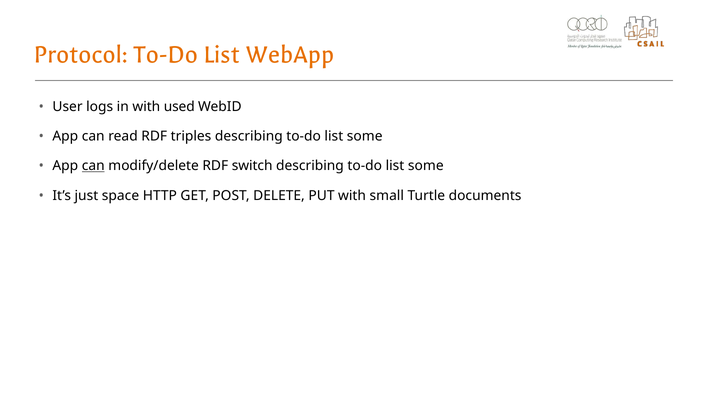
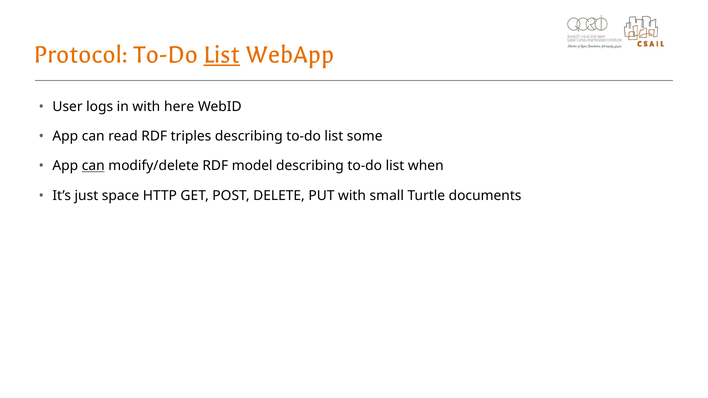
List at (222, 54) underline: none -> present
used: used -> here
switch: switch -> model
some at (426, 166): some -> when
